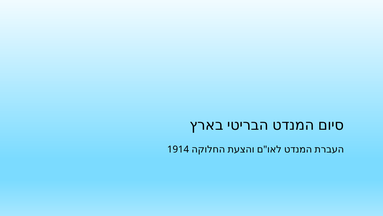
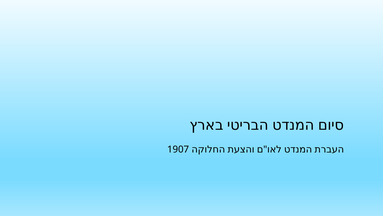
1914: 1914 -> 1907
